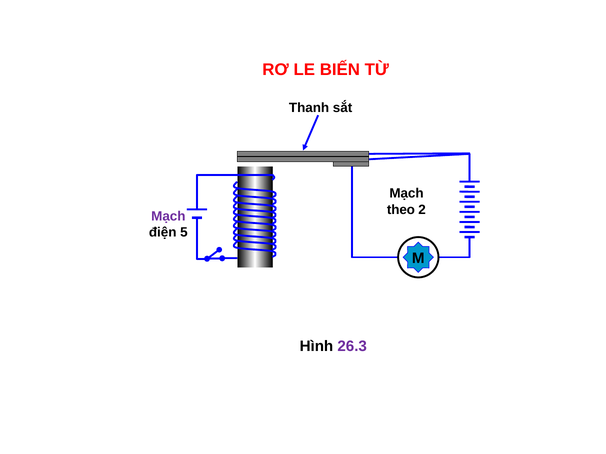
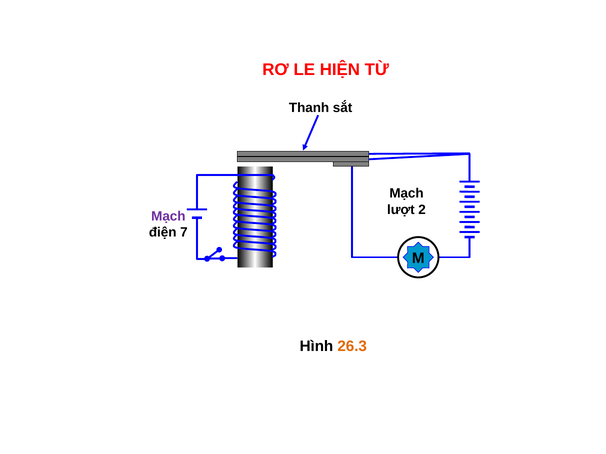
BIẾN: BIẾN -> HIỆN
theo: theo -> lượt
5: 5 -> 7
26.3 colour: purple -> orange
